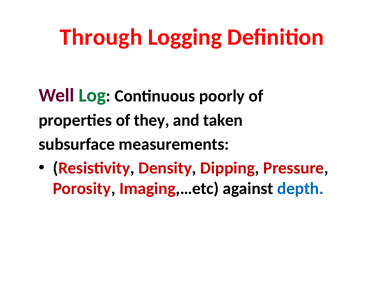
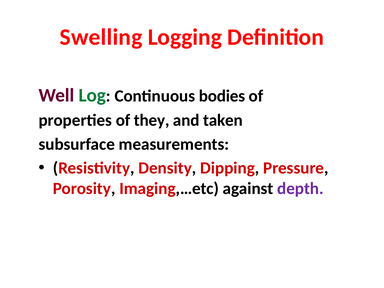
Through: Through -> Swelling
poorly: poorly -> bodies
depth colour: blue -> purple
